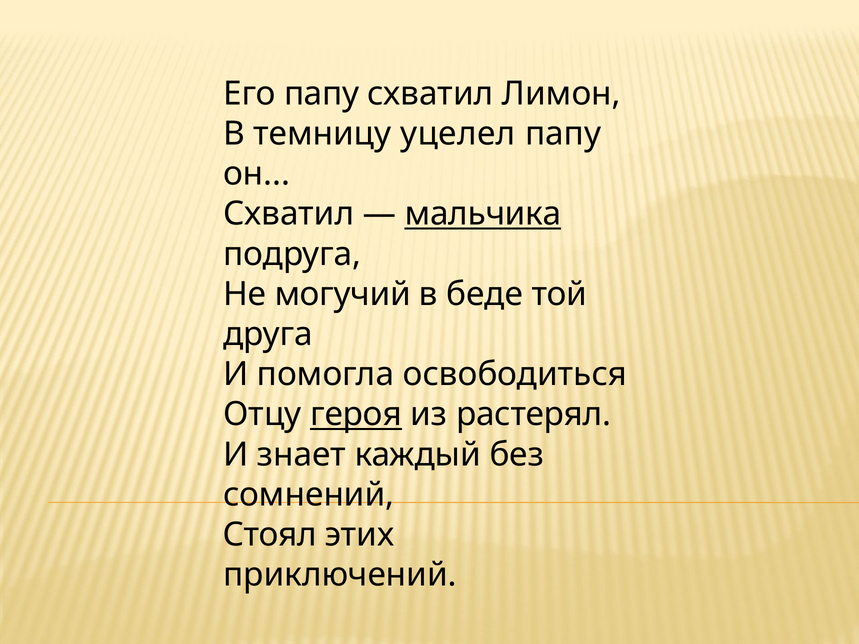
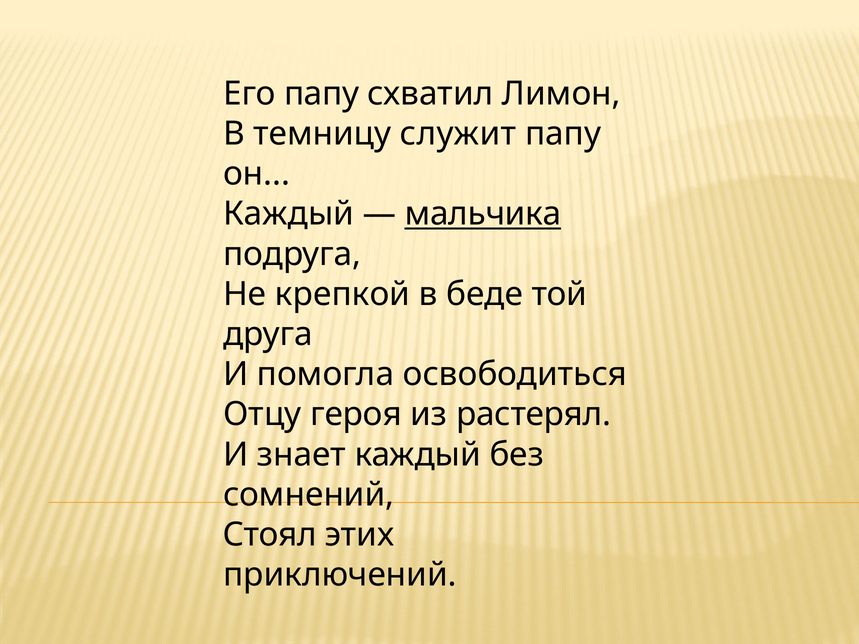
уцелел: уцелел -> служит
Схватил at (289, 214): Схватил -> Каждый
могучий: могучий -> крепкой
героя underline: present -> none
